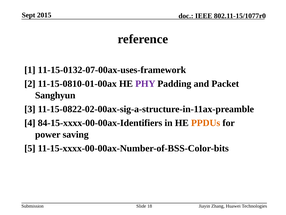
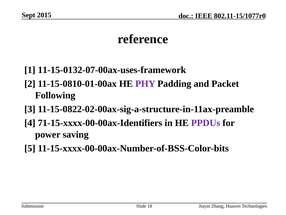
Sanghyun: Sanghyun -> Following
84-15-xxxx-00-00ax-Identifiers: 84-15-xxxx-00-00ax-Identifiers -> 71-15-xxxx-00-00ax-Identifiers
PPDUs colour: orange -> purple
